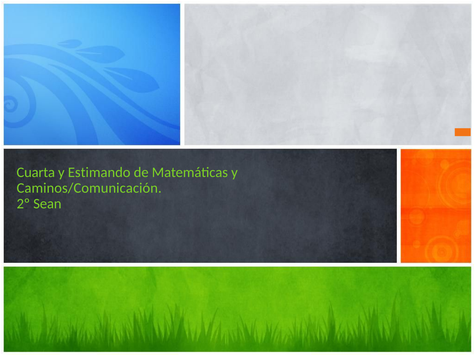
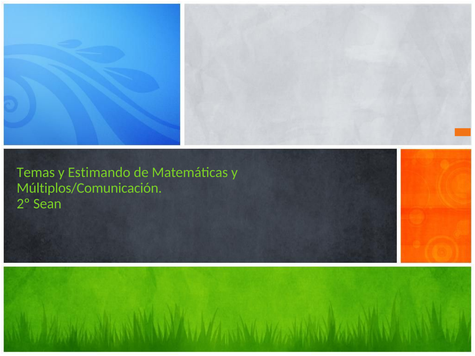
Cuarta: Cuarta -> Temas
Caminos/Comunicación: Caminos/Comunicación -> Múltiplos/Comunicación
